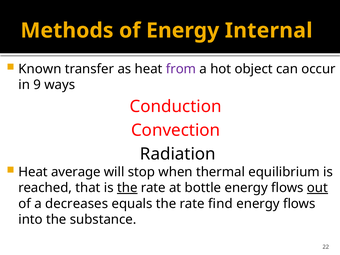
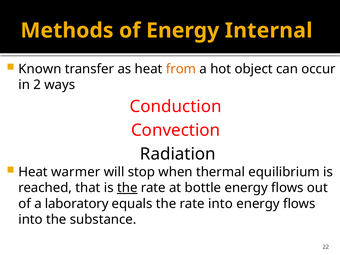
from colour: purple -> orange
9: 9 -> 2
average: average -> warmer
out underline: present -> none
decreases: decreases -> laboratory
rate find: find -> into
